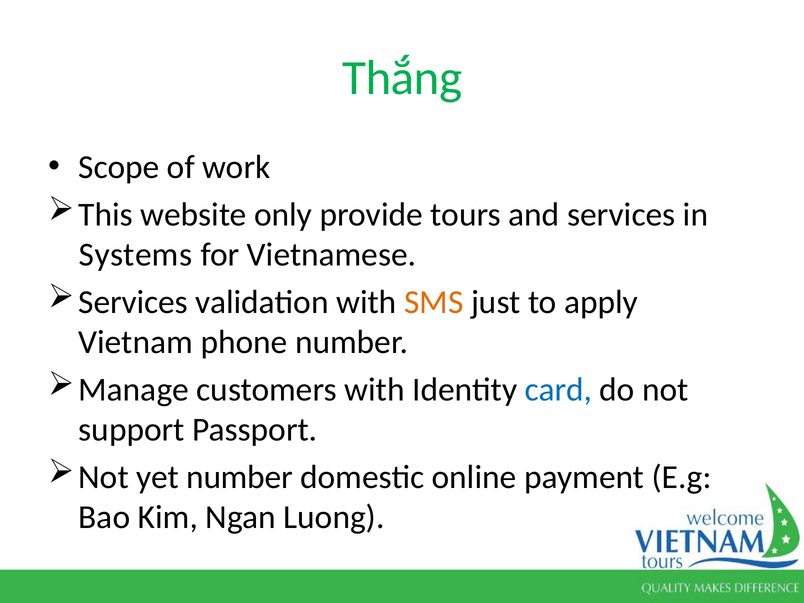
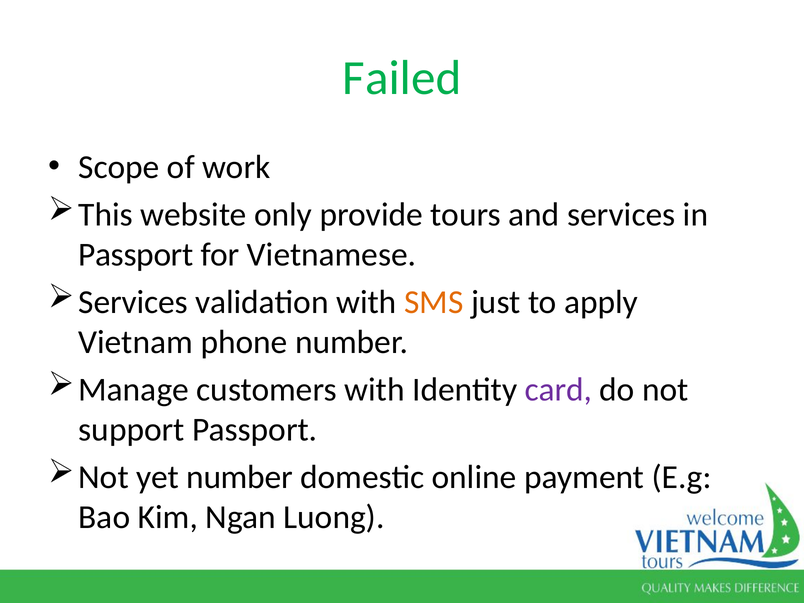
Thắng: Thắng -> Failed
Systems at (136, 255): Systems -> Passport
card colour: blue -> purple
